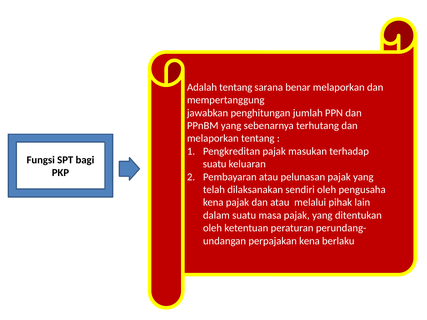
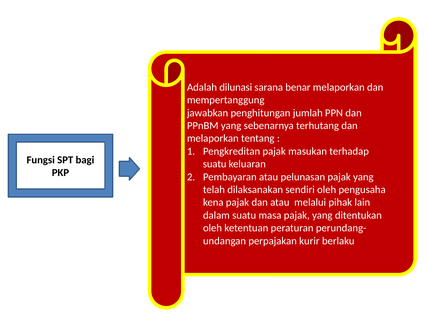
Adalah tentang: tentang -> dilunasi
perpajakan kena: kena -> kurir
